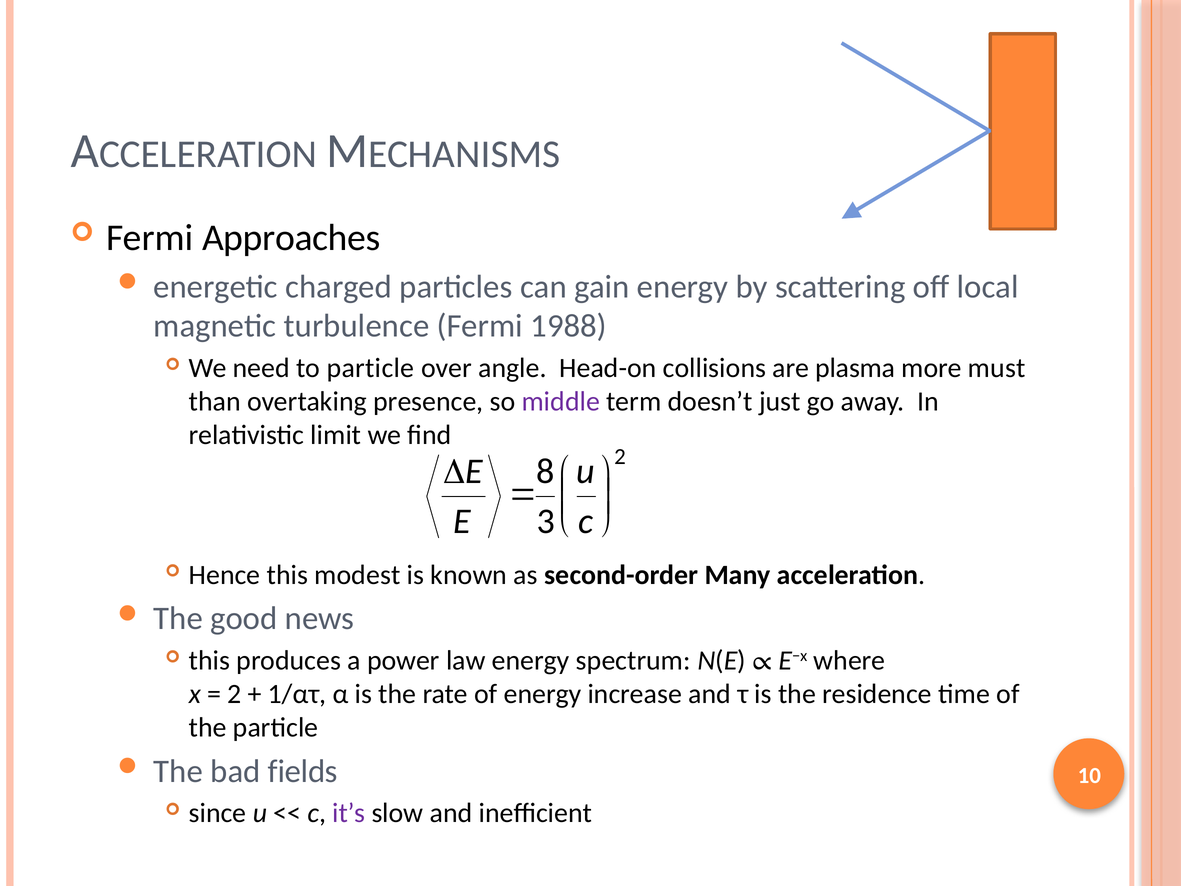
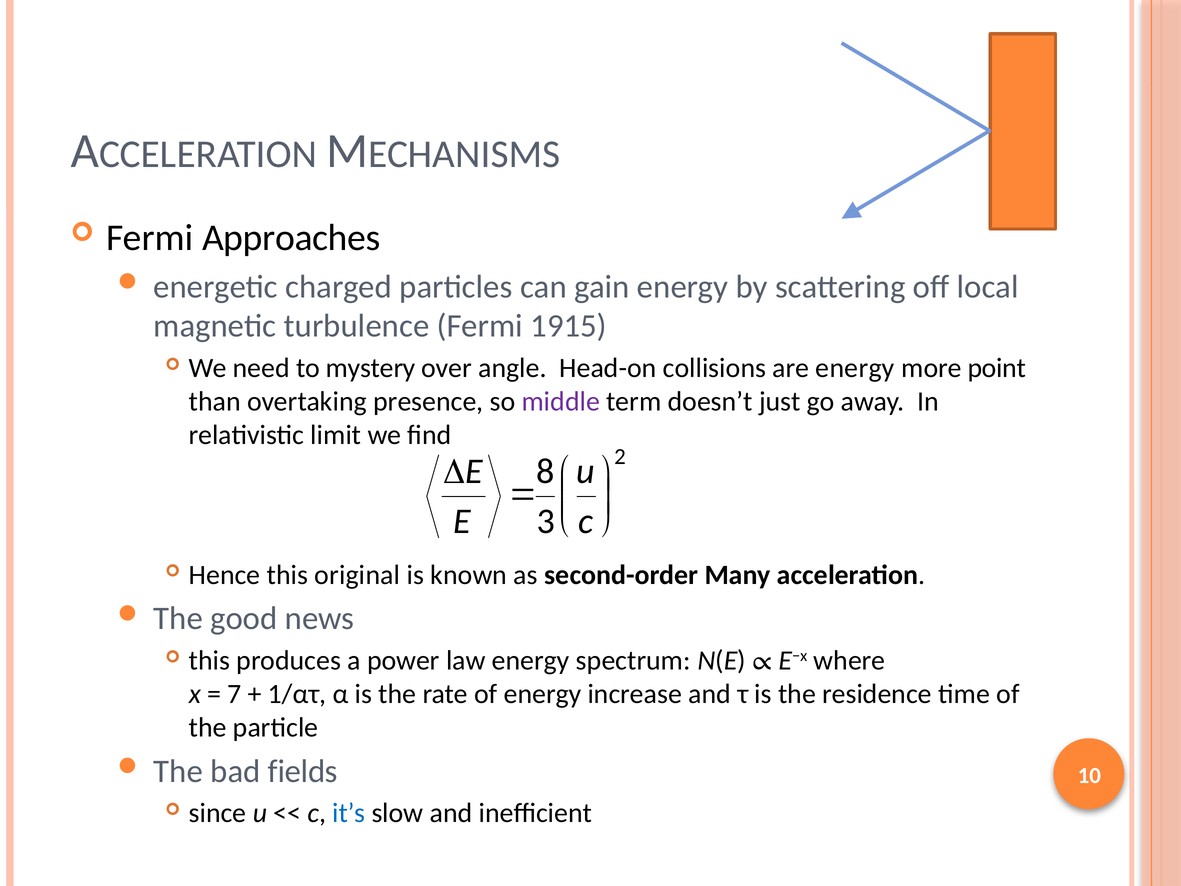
1988: 1988 -> 1915
to particle: particle -> mystery
are plasma: plasma -> energy
must: must -> point
modest: modest -> original
2 at (234, 694): 2 -> 7
it’s colour: purple -> blue
